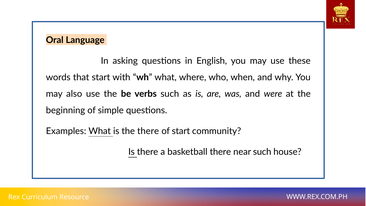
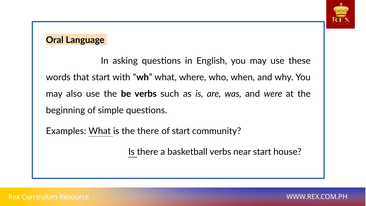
basketball there: there -> verbs
near such: such -> start
